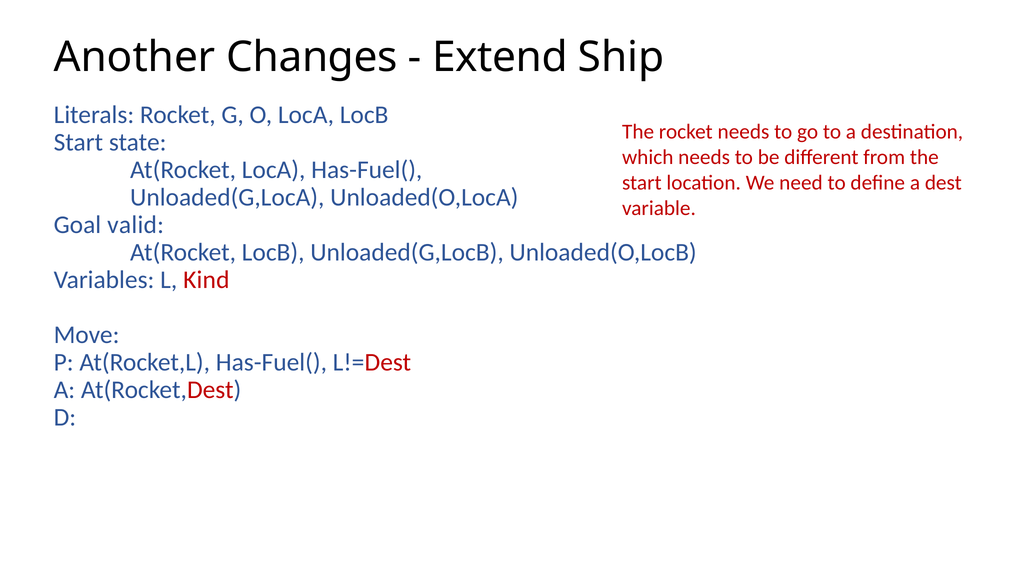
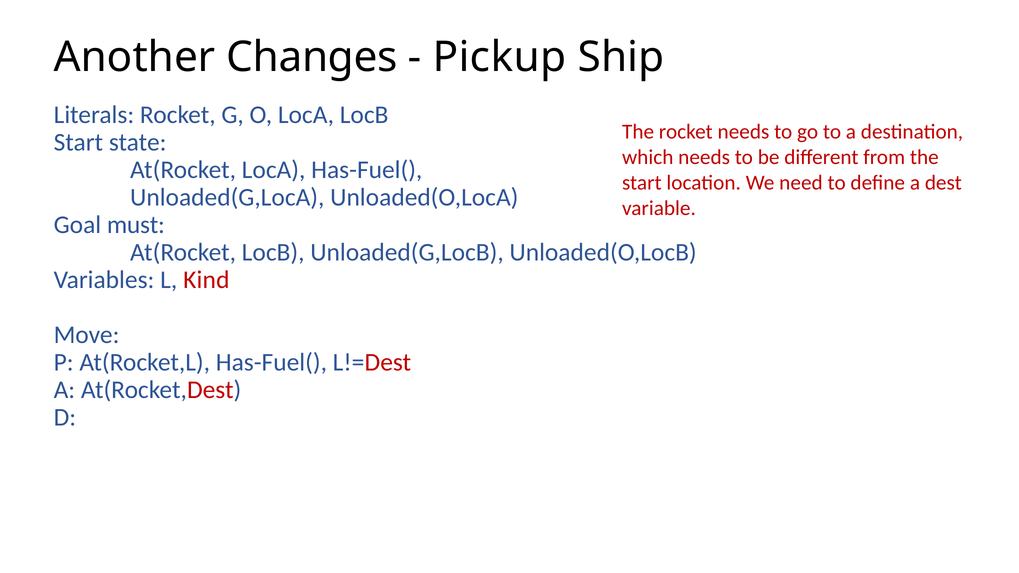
Extend: Extend -> Pickup
valid: valid -> must
